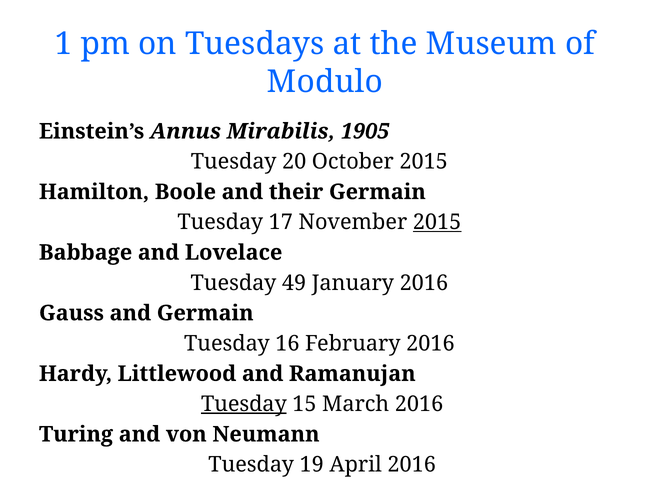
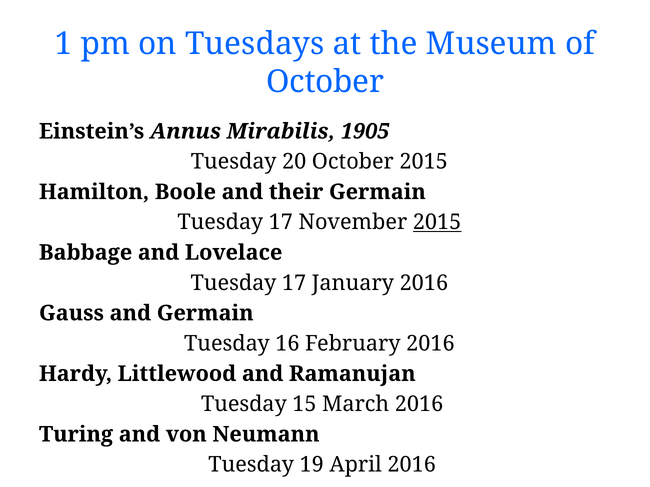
Modulo at (325, 82): Modulo -> October
49 at (294, 283): 49 -> 17
Tuesday at (244, 404) underline: present -> none
